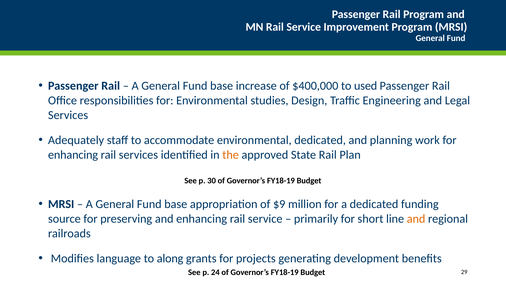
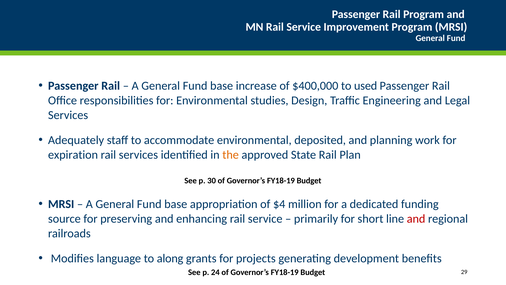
environmental dedicated: dedicated -> deposited
enhancing at (73, 154): enhancing -> expiration
$9: $9 -> $4
and at (416, 219) colour: orange -> red
